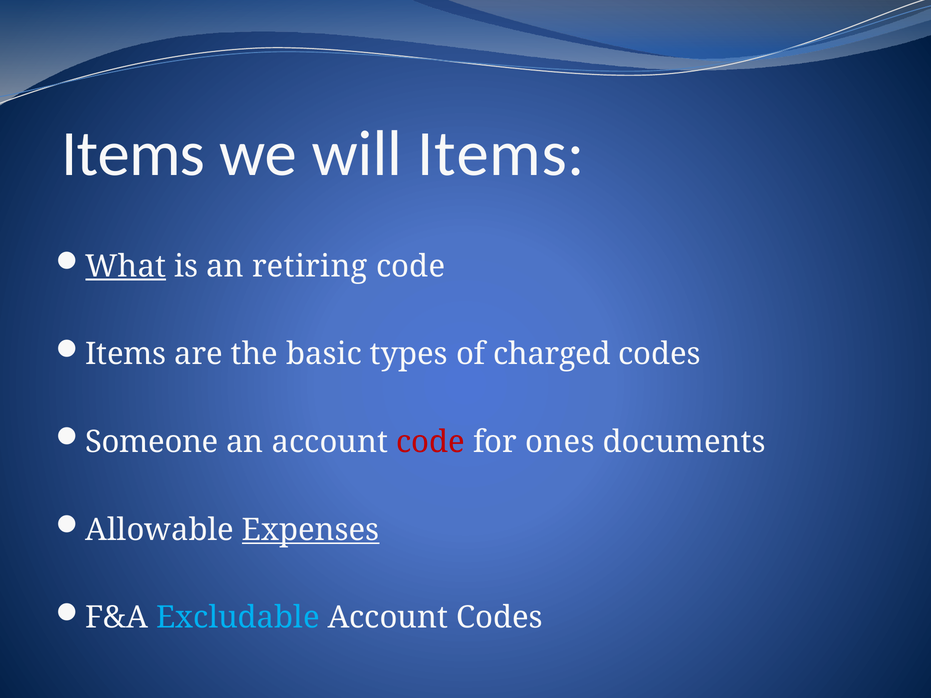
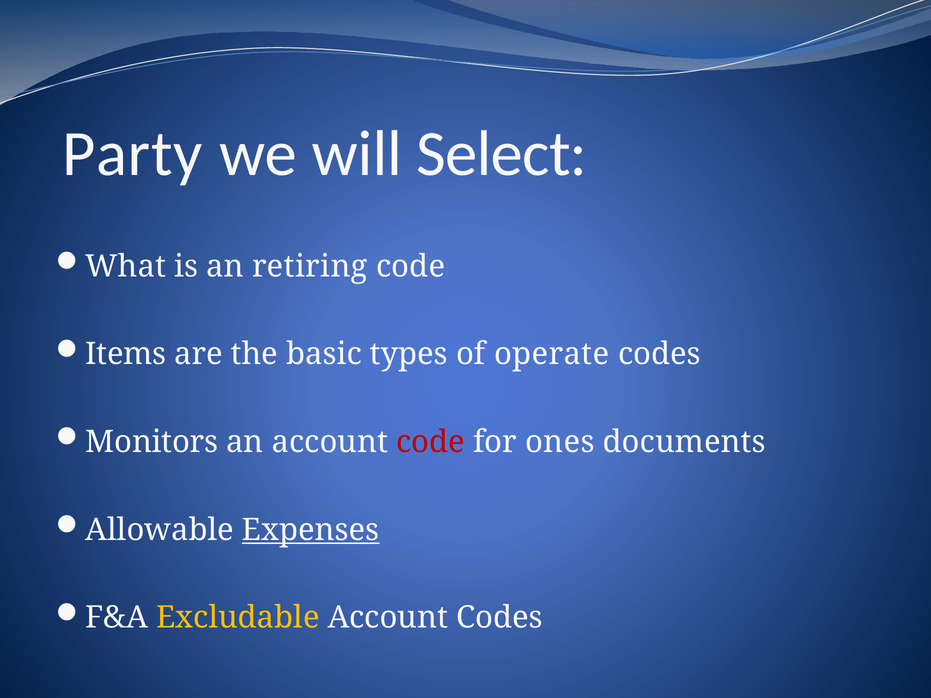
Items at (133, 154): Items -> Party
will Items: Items -> Select
What underline: present -> none
charged: charged -> operate
Someone: Someone -> Monitors
Excludable colour: light blue -> yellow
